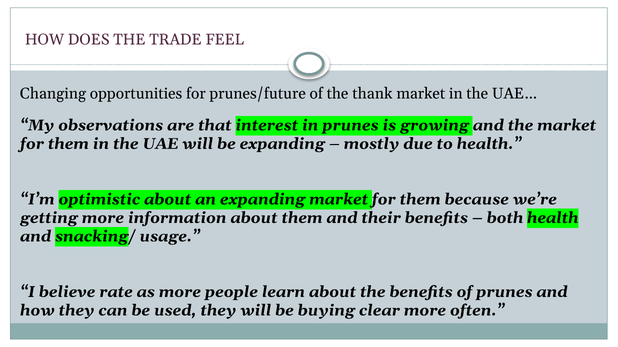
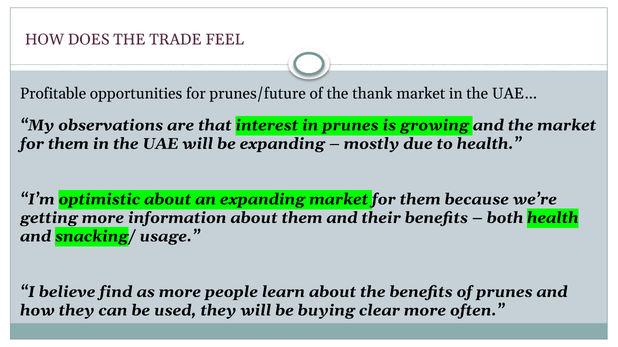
Changing: Changing -> Profitable
rate: rate -> find
